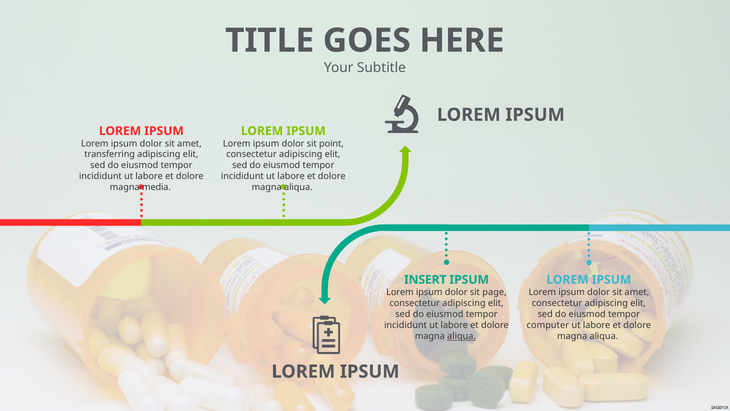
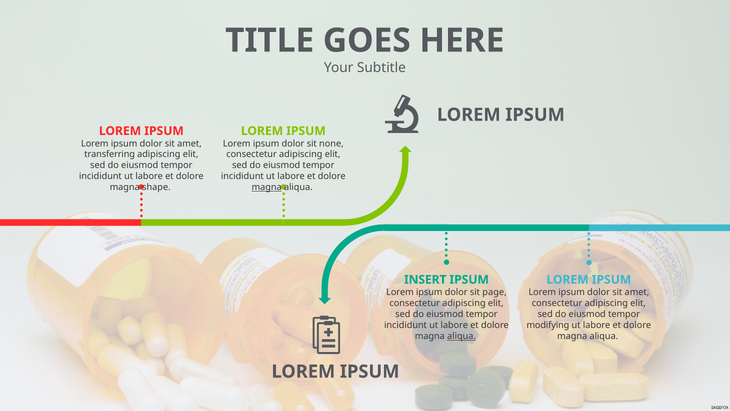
point: point -> none
media: media -> shape
magna at (267, 187) underline: none -> present
computer: computer -> modifying
